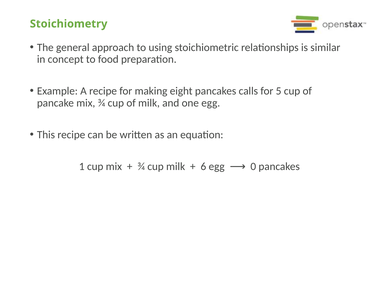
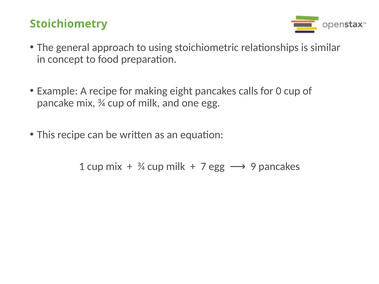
5: 5 -> 0
6: 6 -> 7
0: 0 -> 9
